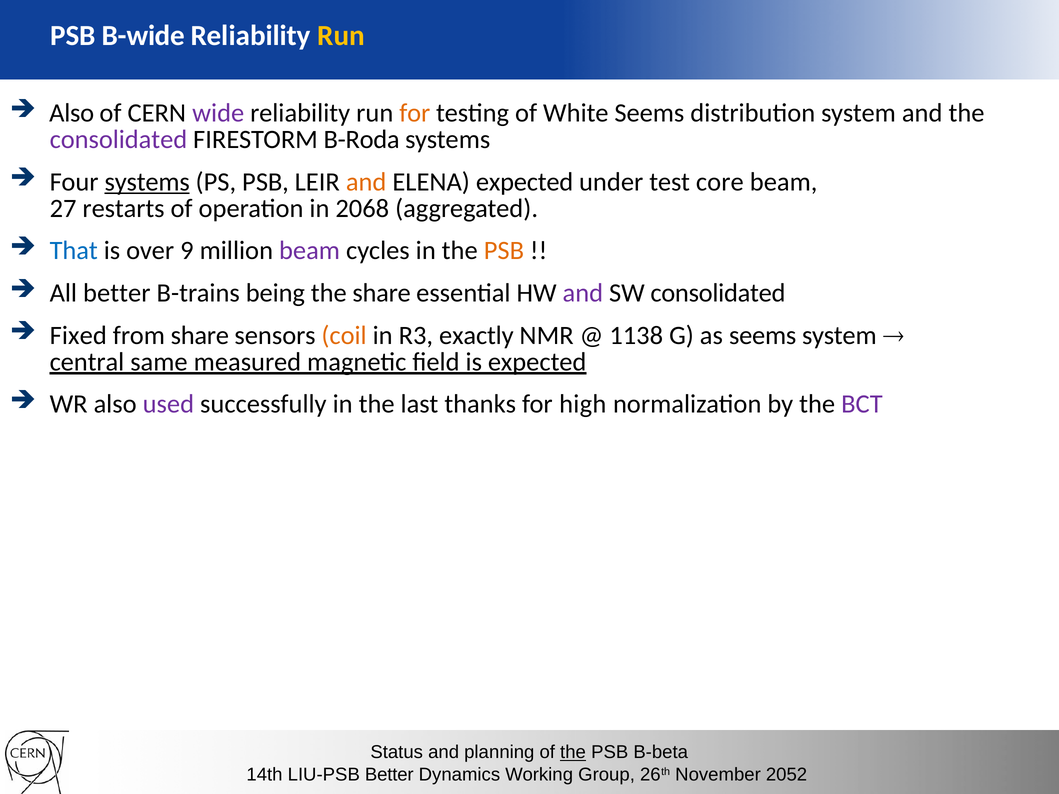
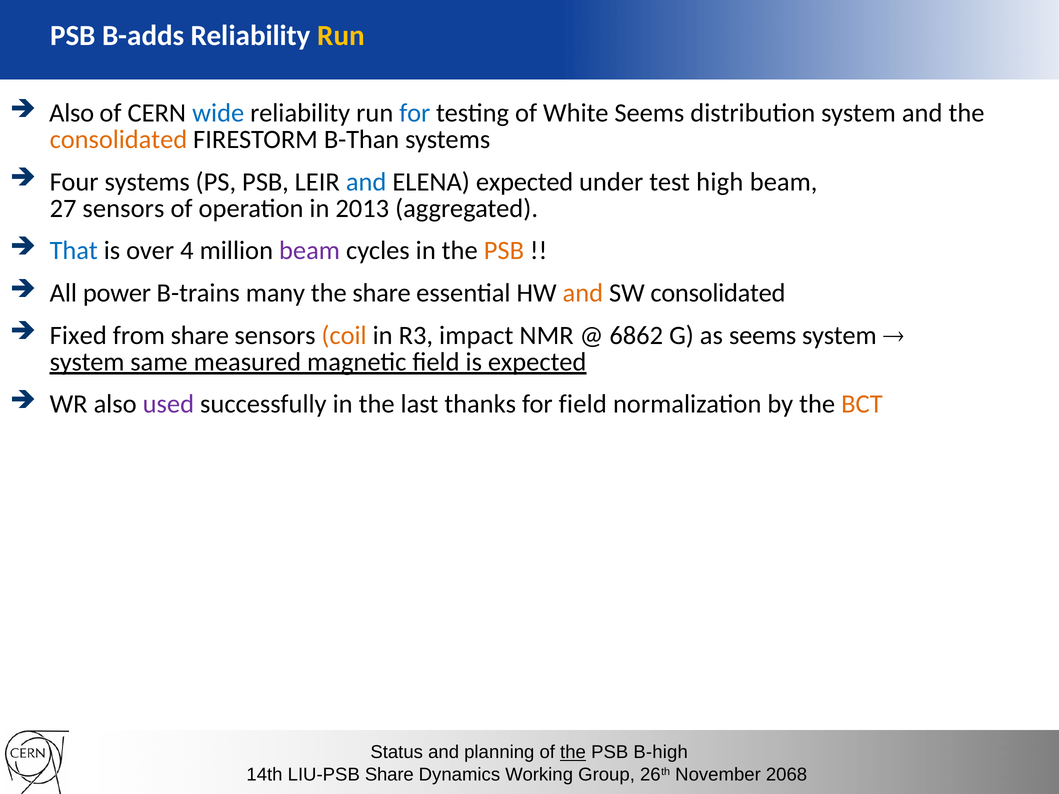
B-wide: B-wide -> B-adds
wide colour: purple -> blue
for at (415, 113) colour: orange -> blue
consolidated at (118, 140) colour: purple -> orange
B-Roda: B-Roda -> B-Than
systems at (147, 182) underline: present -> none
and at (366, 182) colour: orange -> blue
core: core -> high
27 restarts: restarts -> sensors
2068: 2068 -> 2013
9: 9 -> 4
All better: better -> power
being: being -> many
and at (583, 293) colour: purple -> orange
exactly: exactly -> impact
1138: 1138 -> 6862
central at (87, 362): central -> system
for high: high -> field
BCT colour: purple -> orange
B-beta: B-beta -> B-high
Better at (389, 775): Better -> Share
2052: 2052 -> 2068
